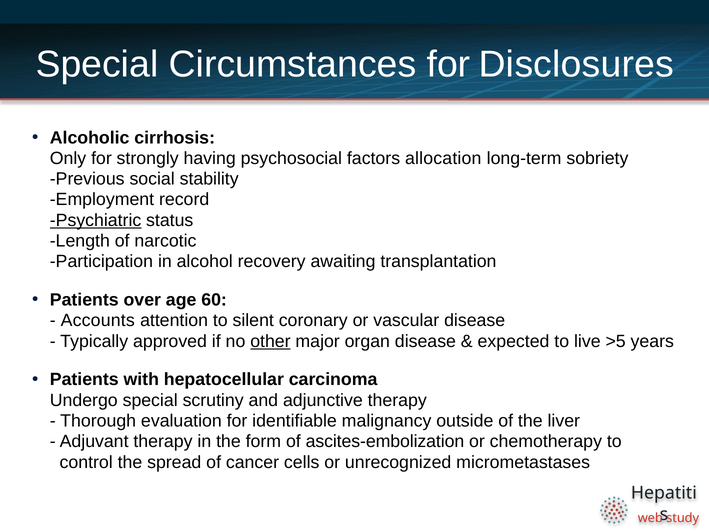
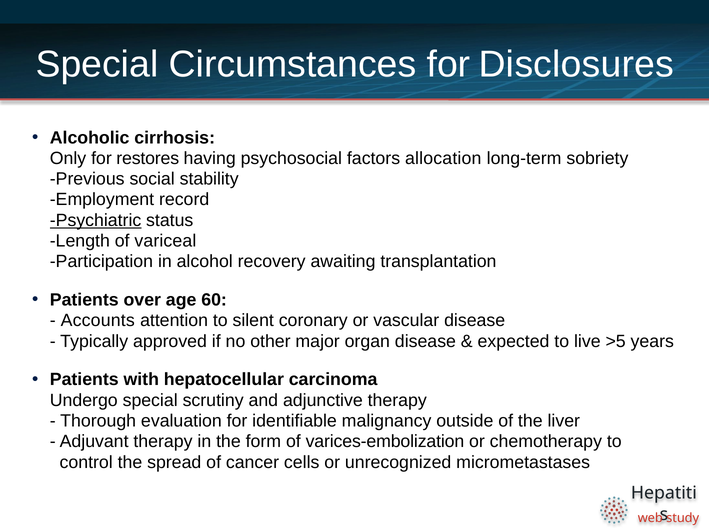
strongly: strongly -> restores
narcotic: narcotic -> variceal
other underline: present -> none
ascites-embolization: ascites-embolization -> varices-embolization
